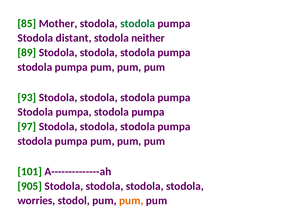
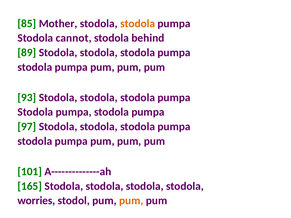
stodola at (138, 24) colour: green -> orange
distant: distant -> cannot
neither: neither -> behind
905: 905 -> 165
